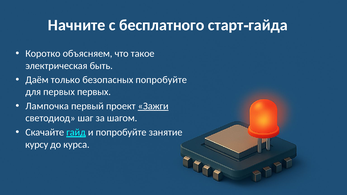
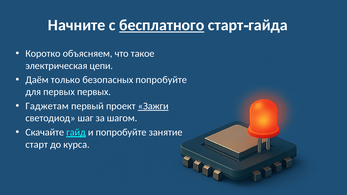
бесплатного underline: none -> present
быть: быть -> цепи
Лампочка: Лампочка -> Гаджетам
курсу at (37, 145): курсу -> старт
